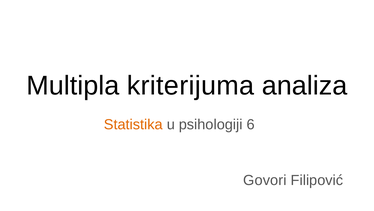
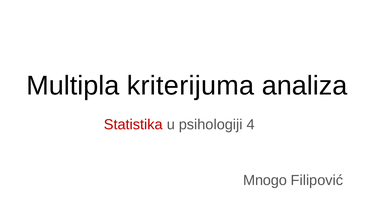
Statistika colour: orange -> red
6: 6 -> 4
Govori: Govori -> Mnogo
